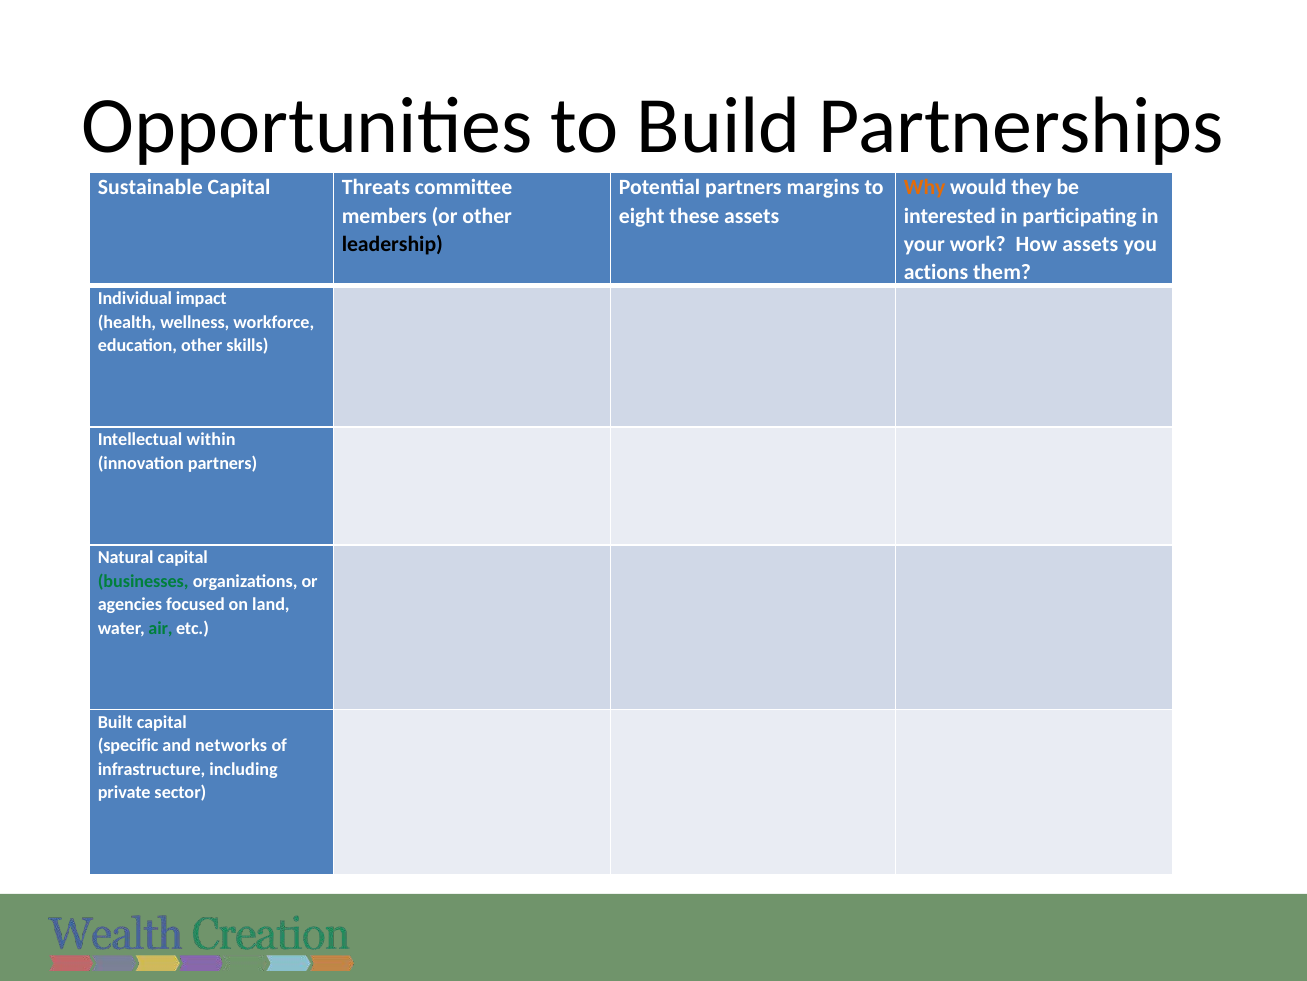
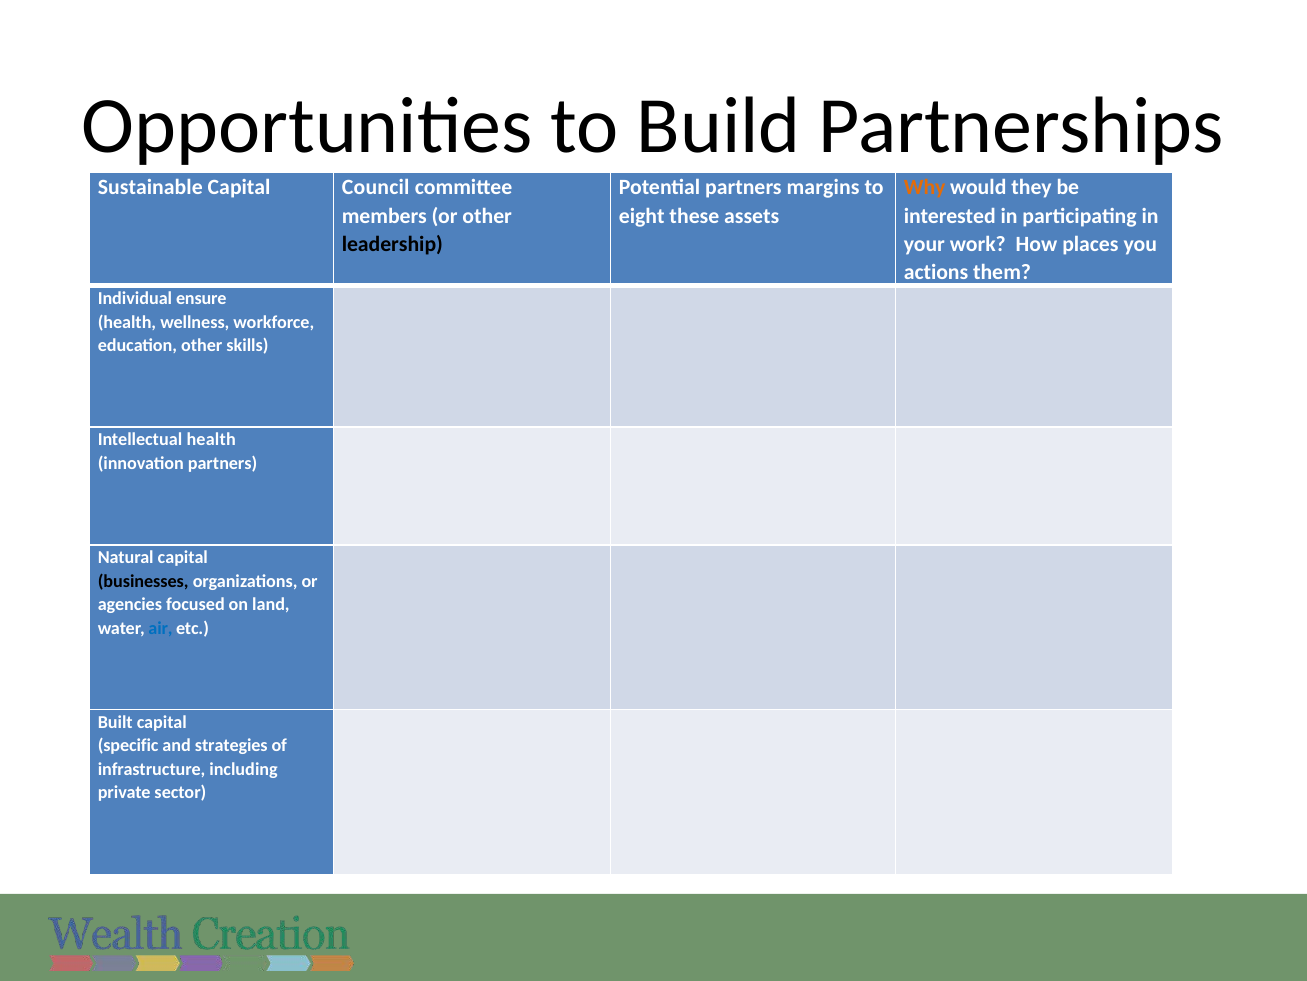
Threats: Threats -> Council
How assets: assets -> places
impact: impact -> ensure
Intellectual within: within -> health
businesses colour: green -> black
air colour: green -> blue
networks: networks -> strategies
